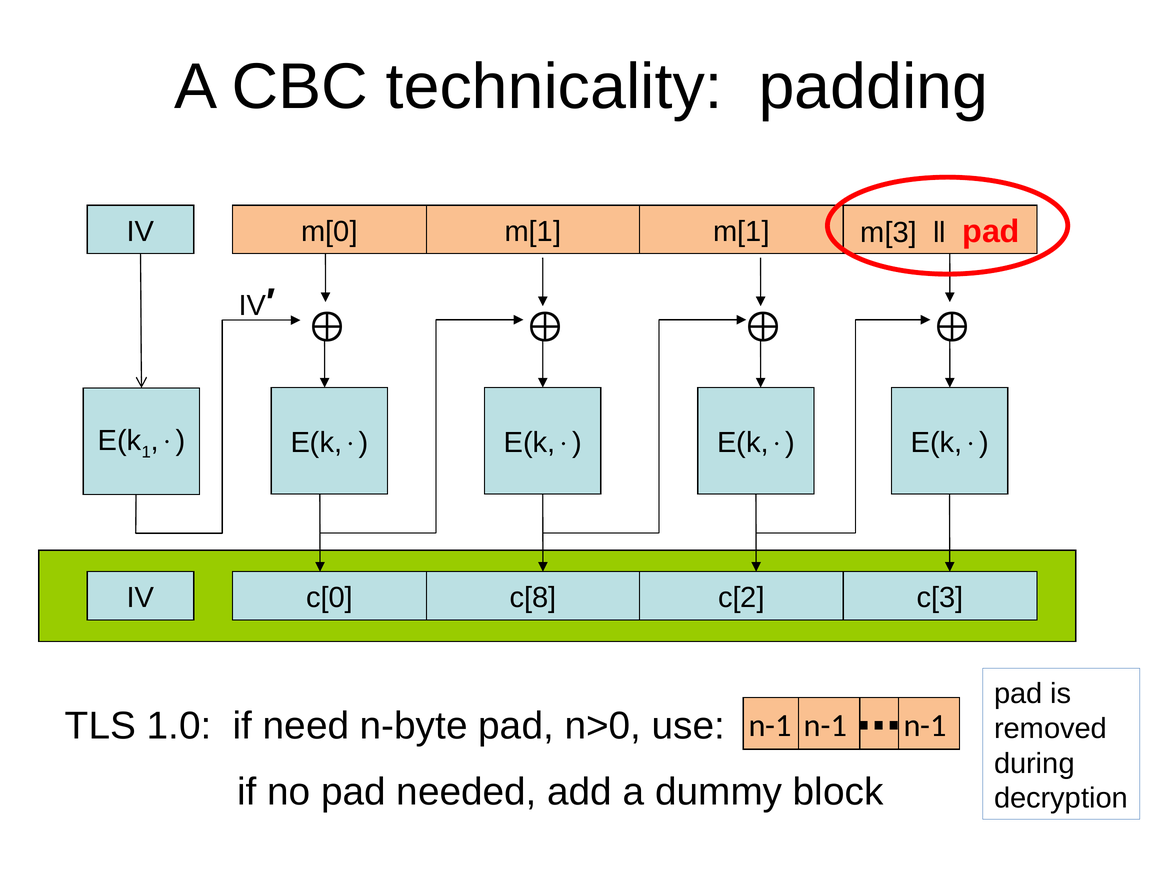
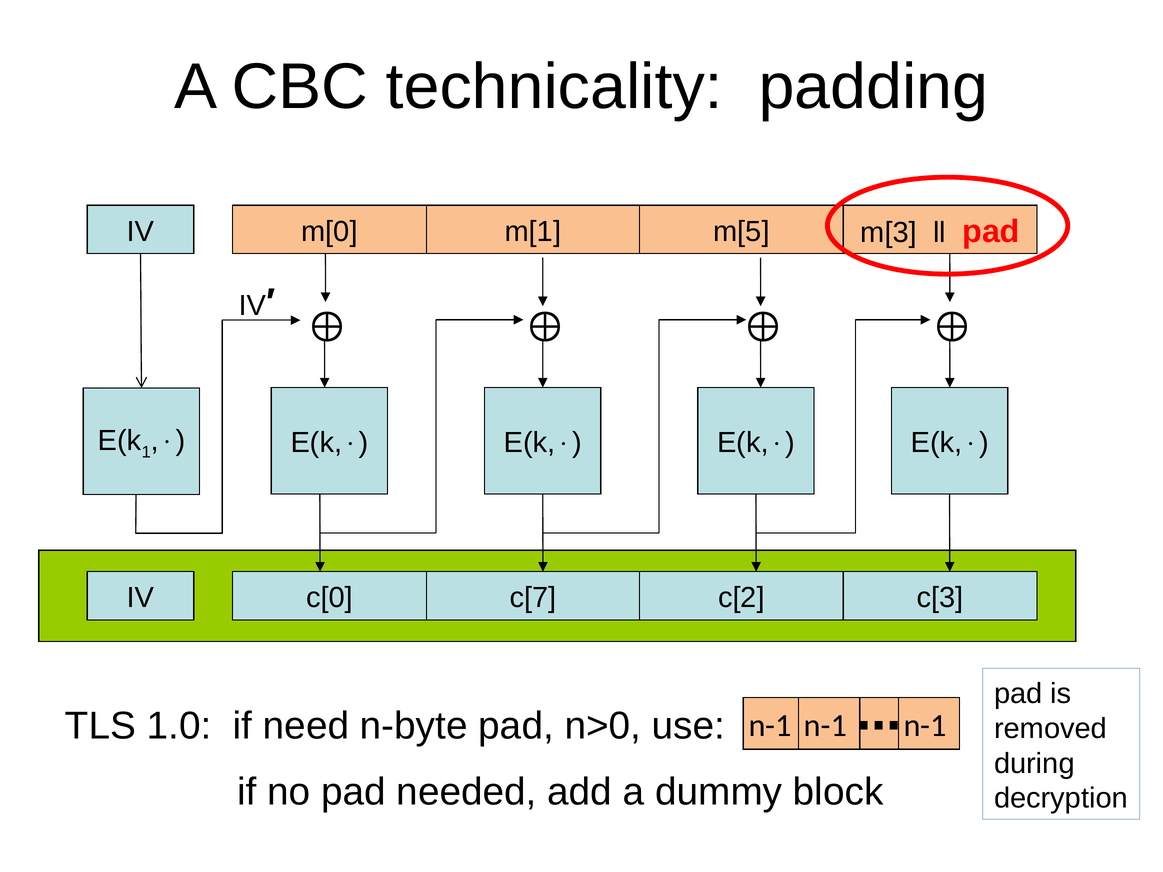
m[1 m[1: m[1 -> m[5
c[8: c[8 -> c[7
